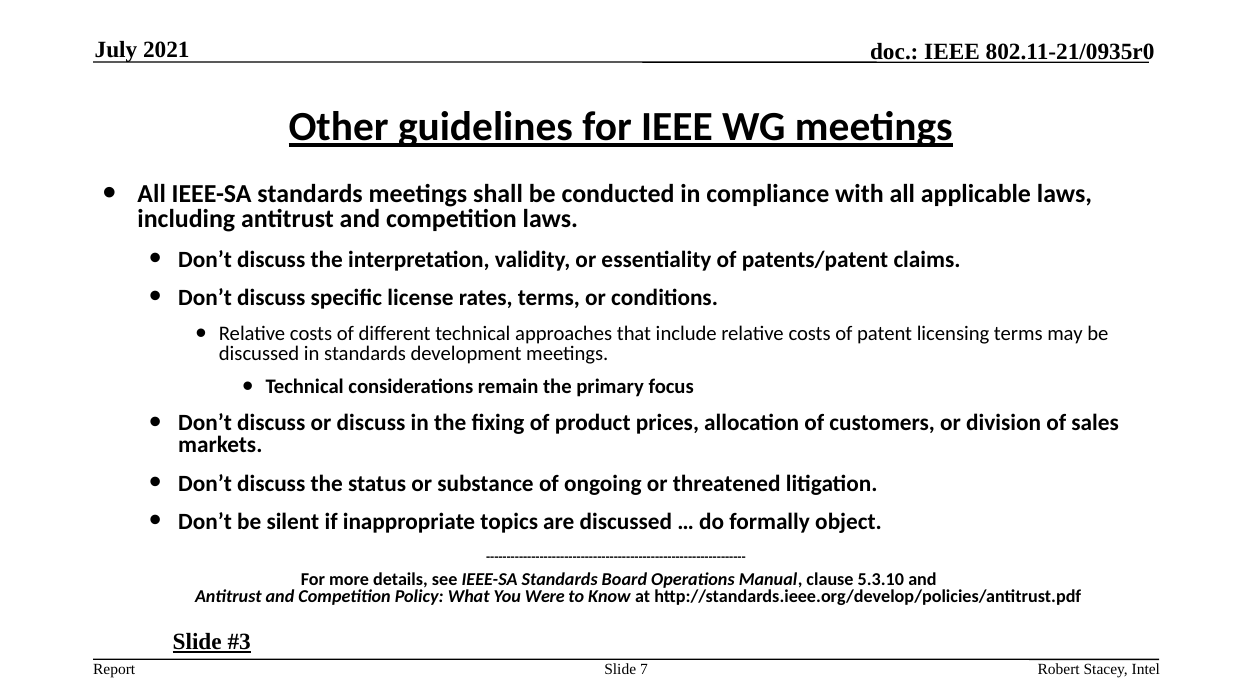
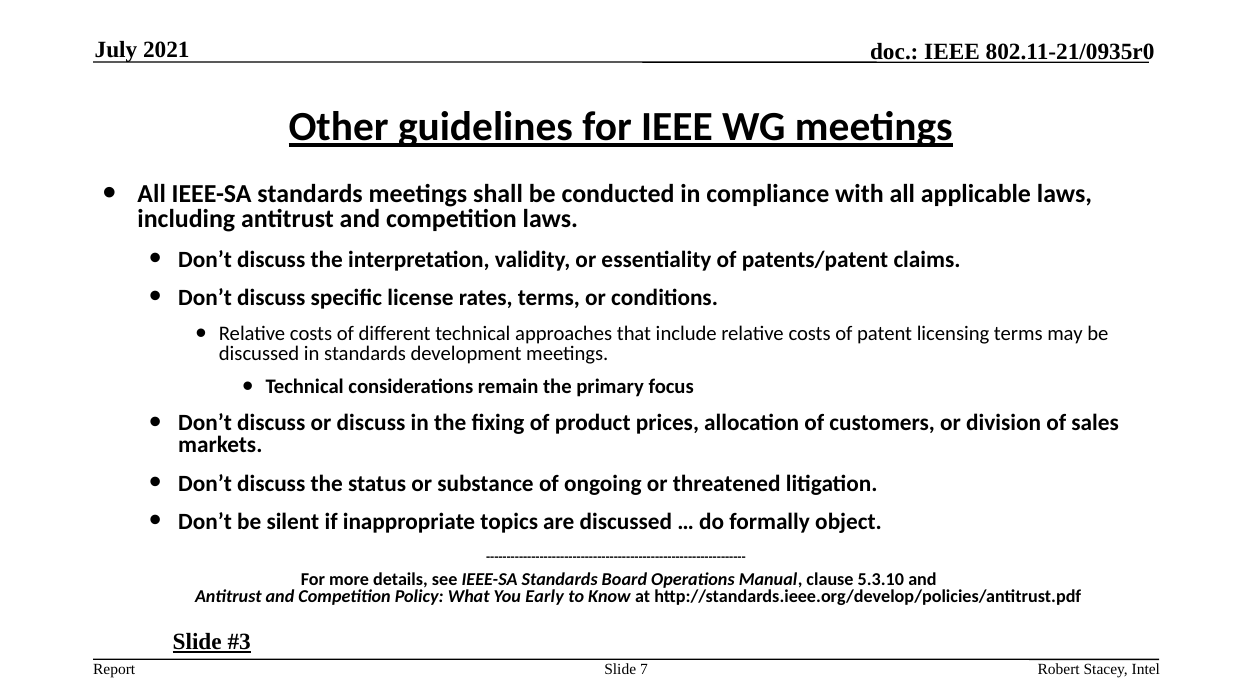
Were: Were -> Early
